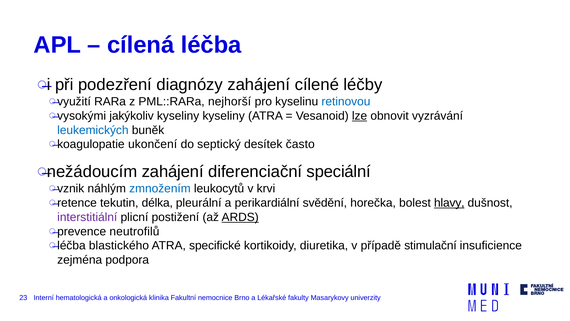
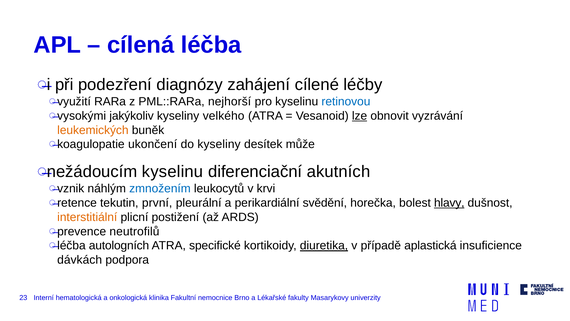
kyseliny kyseliny: kyseliny -> velkého
leukemických colour: blue -> orange
do septický: septický -> kyseliny
často: často -> může
nežádoucím zahájení: zahájení -> kyselinu
speciální: speciální -> akutních
délka: délka -> první
interstitiální colour: purple -> orange
ARDS underline: present -> none
blastického: blastického -> autologních
diuretika underline: none -> present
stimulační: stimulační -> aplastická
zejména: zejména -> dávkách
